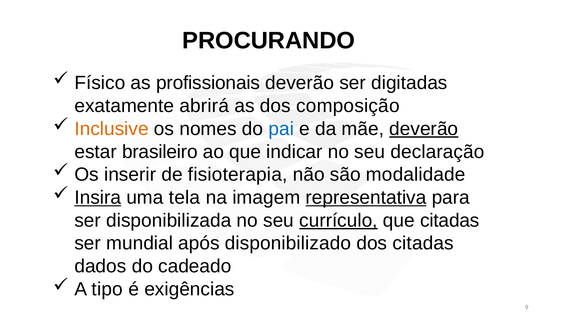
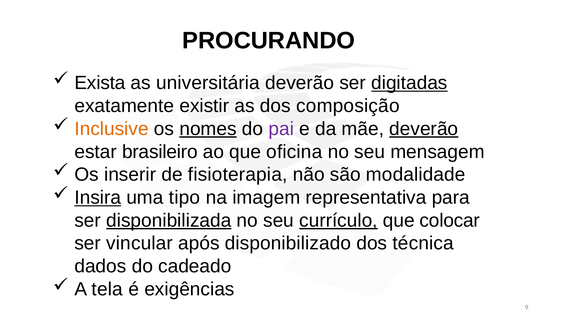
Físico: Físico -> Exista
profissionais: profissionais -> universitária
digitadas underline: none -> present
abrirá: abrirá -> existir
nomes underline: none -> present
pai colour: blue -> purple
indicar: indicar -> oficina
declaração: declaração -> mensagem
tela: tela -> tipo
representativa underline: present -> none
disponibilizada underline: none -> present
que citadas: citadas -> colocar
mundial: mundial -> vincular
dos citadas: citadas -> técnica
tipo: tipo -> tela
